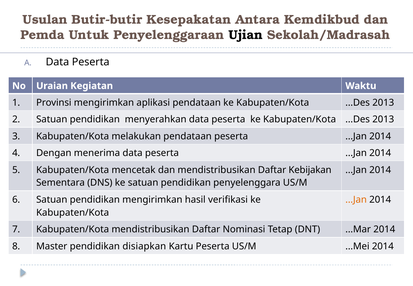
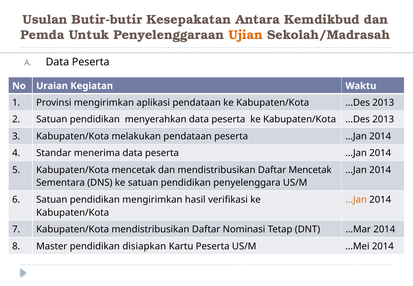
Ujian colour: black -> orange
Dengan: Dengan -> Standar
Daftar Kebijakan: Kebijakan -> Mencetak
